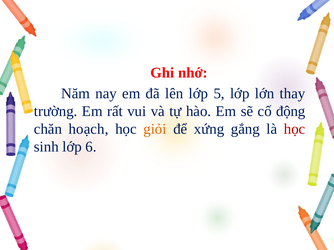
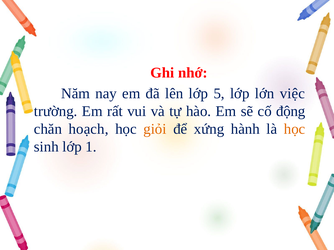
thay: thay -> việc
gắng: gắng -> hành
học at (295, 129) colour: red -> orange
6: 6 -> 1
